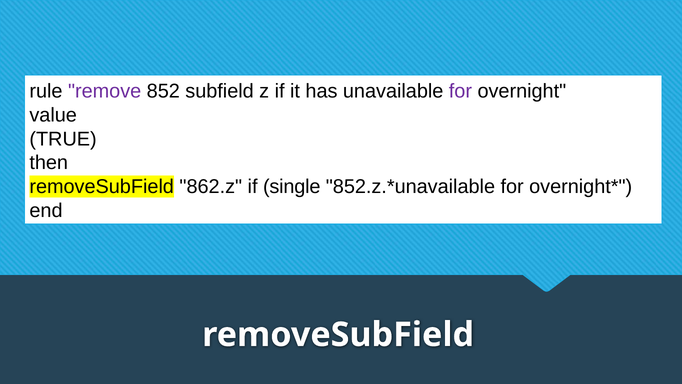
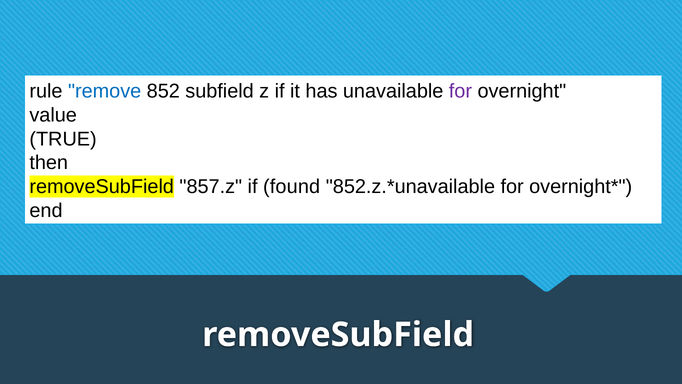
remove colour: purple -> blue
862.z: 862.z -> 857.z
single: single -> found
